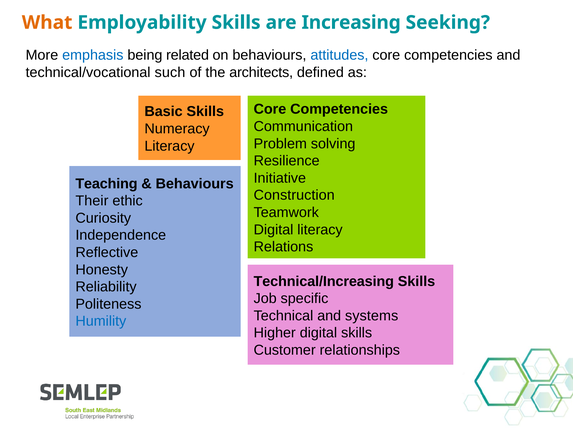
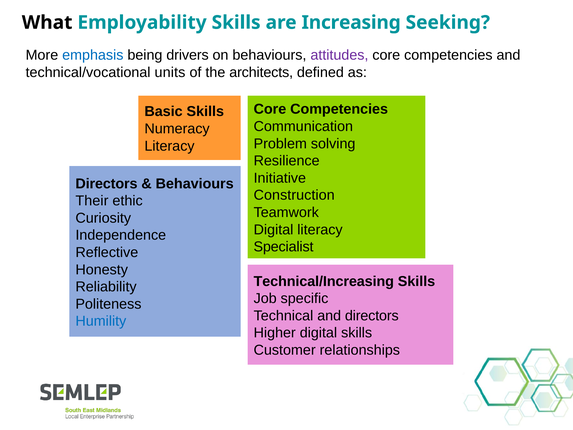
What colour: orange -> black
related: related -> drivers
attitudes colour: blue -> purple
such: such -> units
Teaching at (106, 184): Teaching -> Directors
Relations: Relations -> Specialist
and systems: systems -> directors
